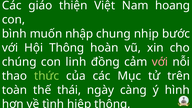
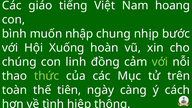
thiện: thiện -> tiếng
Hội Thông: Thông -> Xuống
với at (160, 62) colour: pink -> light green
thái: thái -> tiên
hình: hình -> cách
